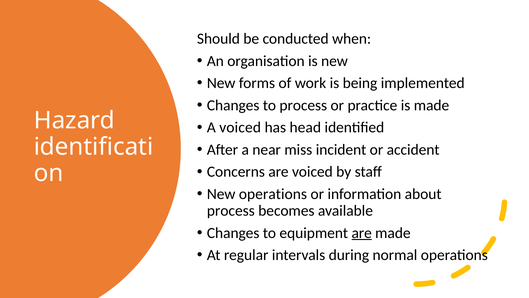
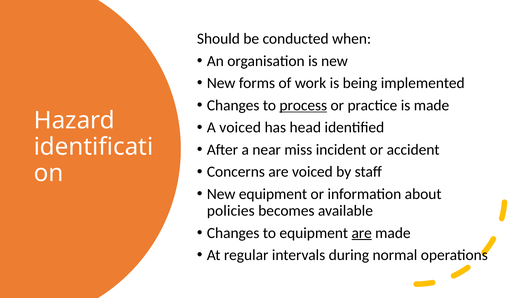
process at (303, 105) underline: none -> present
New operations: operations -> equipment
process at (231, 210): process -> policies
